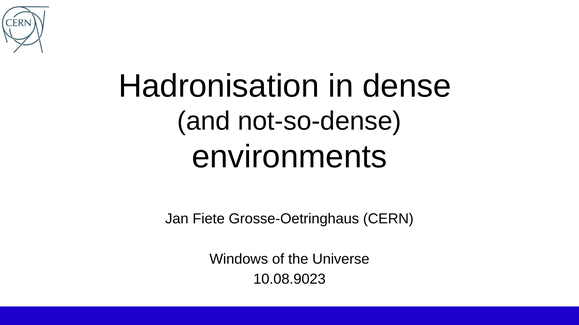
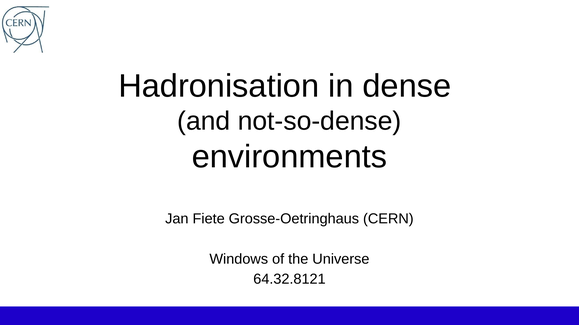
10.08.9023: 10.08.9023 -> 64.32.8121
